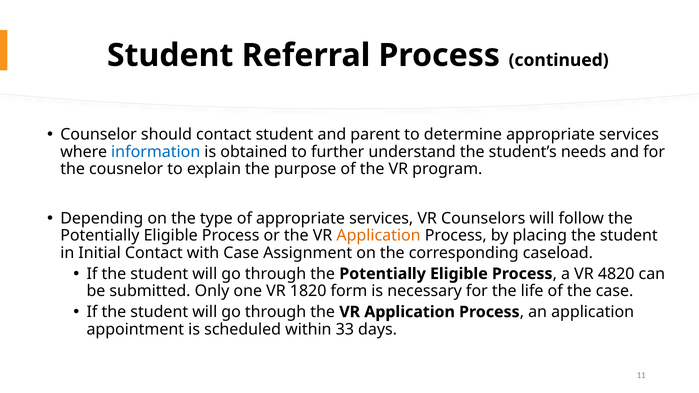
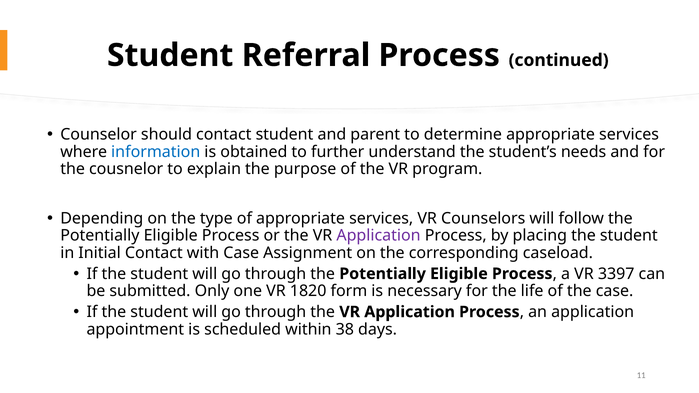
Application at (379, 236) colour: orange -> purple
4820: 4820 -> 3397
33: 33 -> 38
